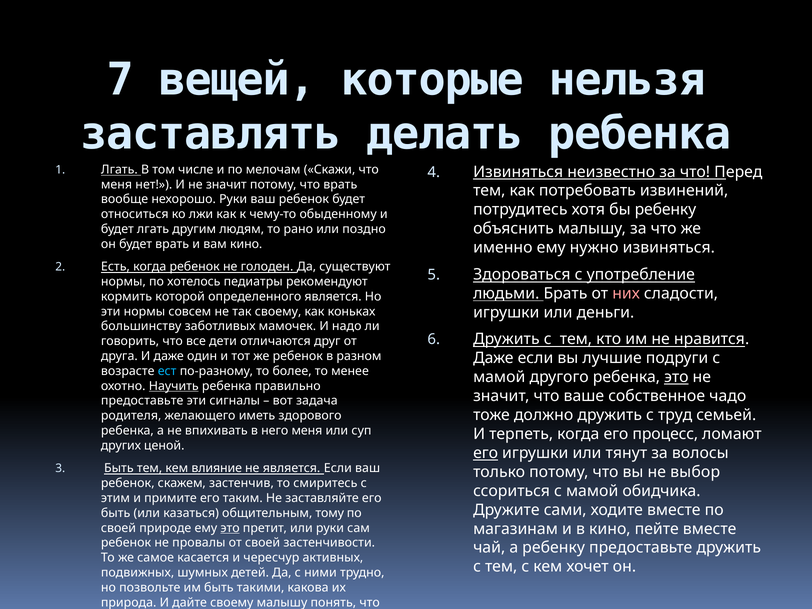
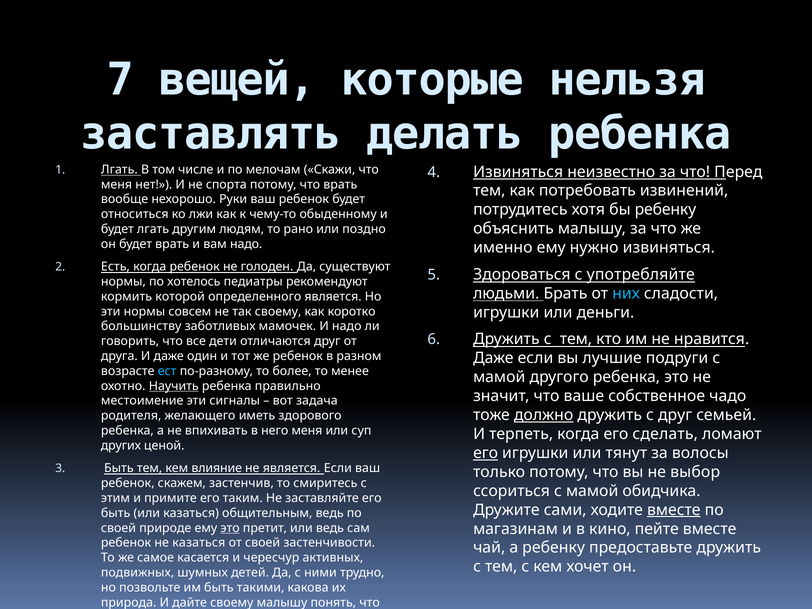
И не значит: значит -> спорта
вам кино: кино -> надо
употребление: употребление -> употребляйте
них colour: pink -> light blue
коньках: коньках -> коротко
это at (676, 377) underline: present -> none
предоставьте at (142, 401): предоставьте -> местоимение
должно underline: none -> present
с труд: труд -> друг
процесс: процесс -> сделать
вместе at (674, 510) underline: none -> present
общительным тому: тому -> ведь
или руки: руки -> ведь
не провалы: провалы -> казаться
